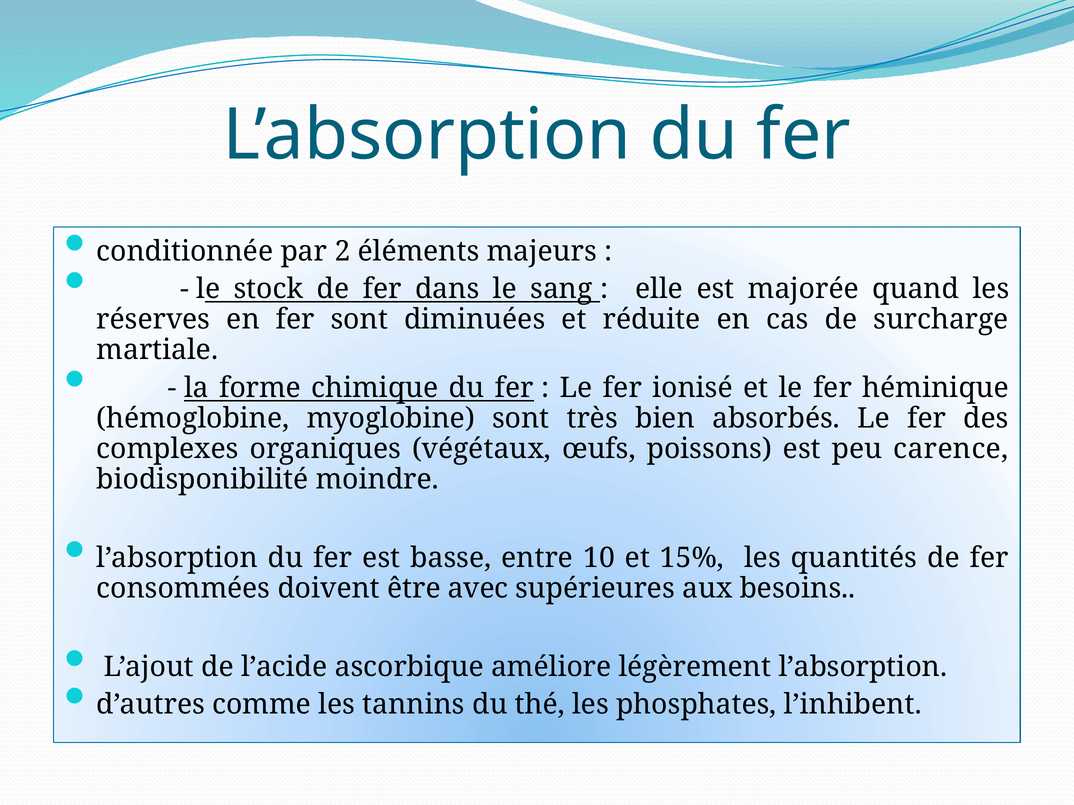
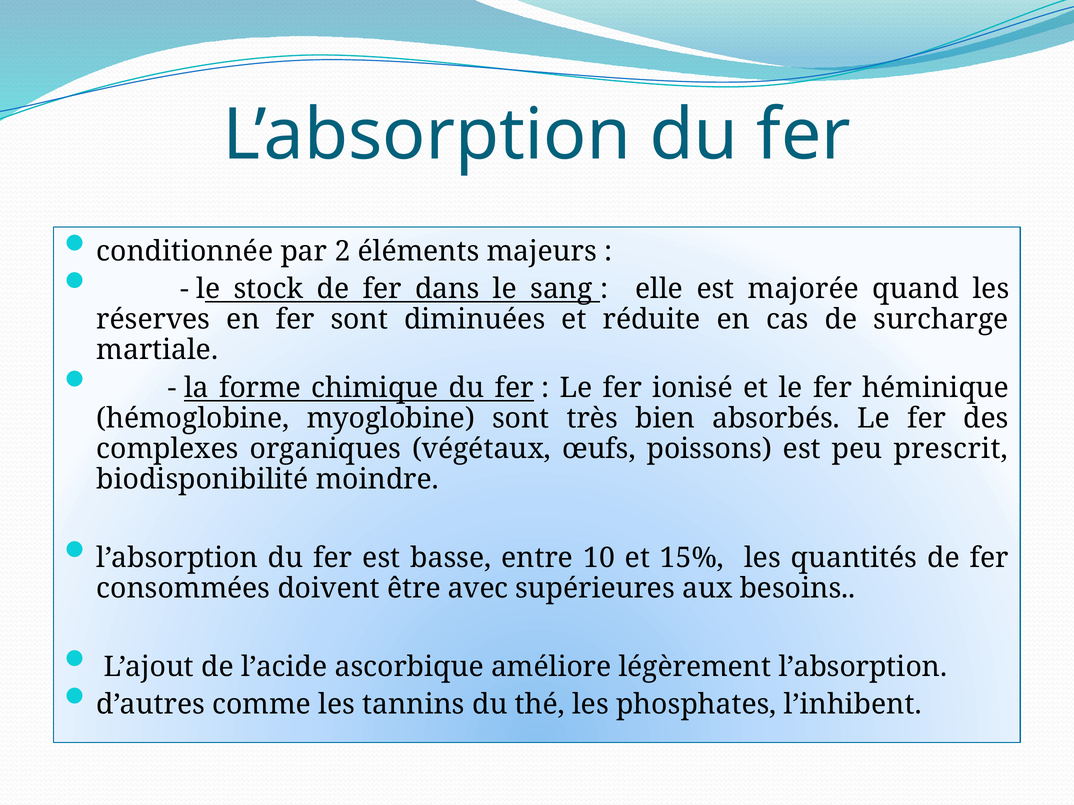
carence: carence -> prescrit
